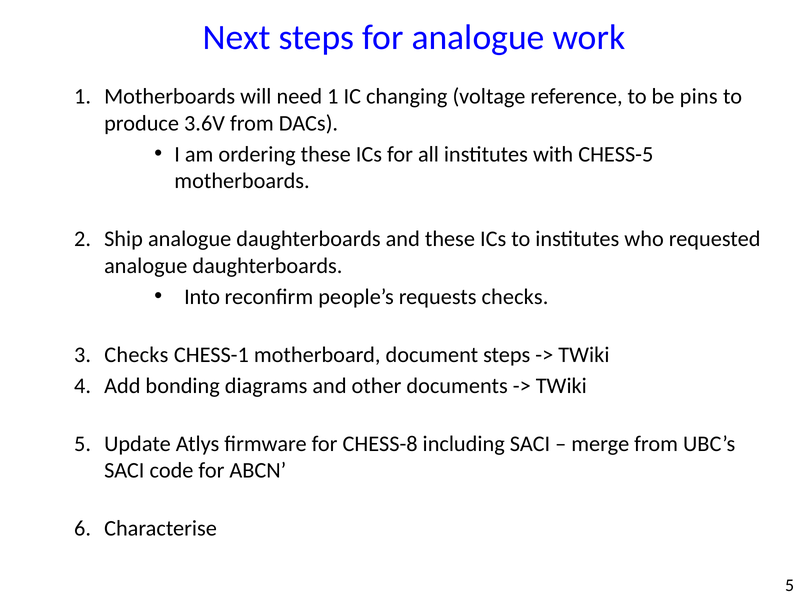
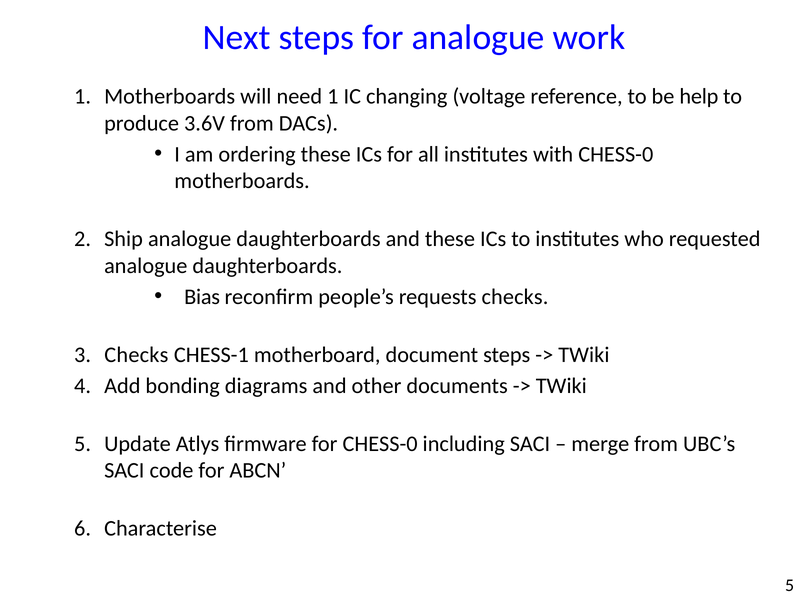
pins: pins -> help
with CHESS-5: CHESS-5 -> CHESS-0
Into: Into -> Bias
for CHESS-8: CHESS-8 -> CHESS-0
